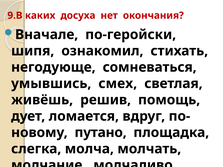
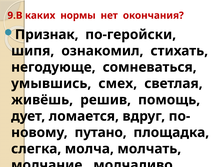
досуха: досуха -> нормы
Вначале: Вначале -> Признак
